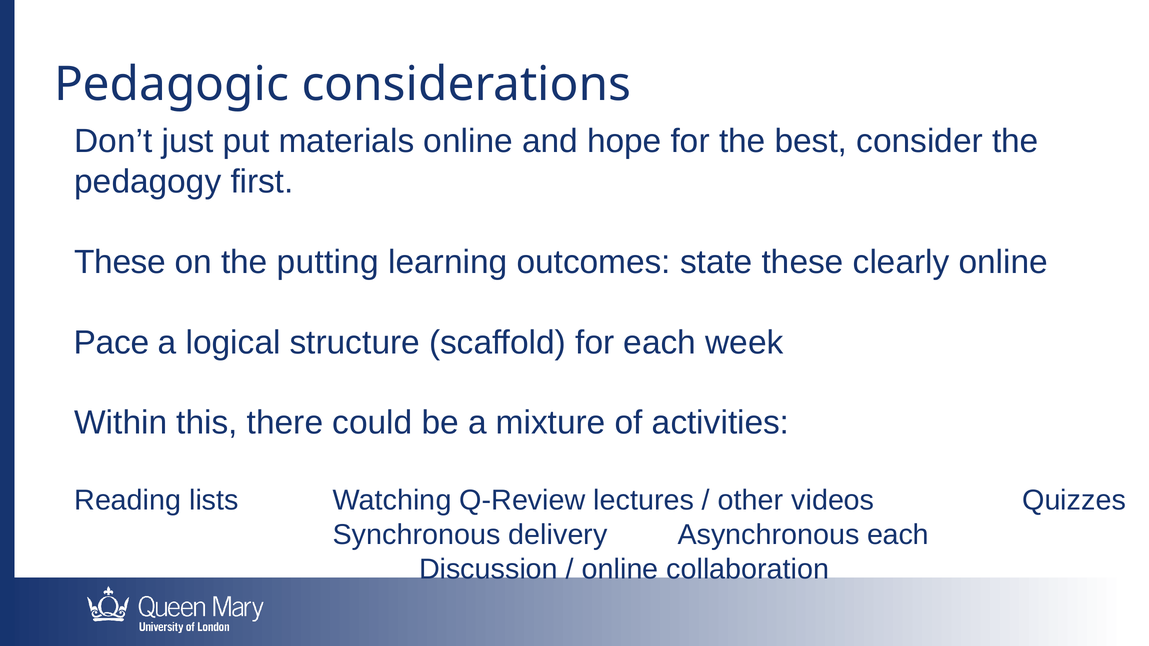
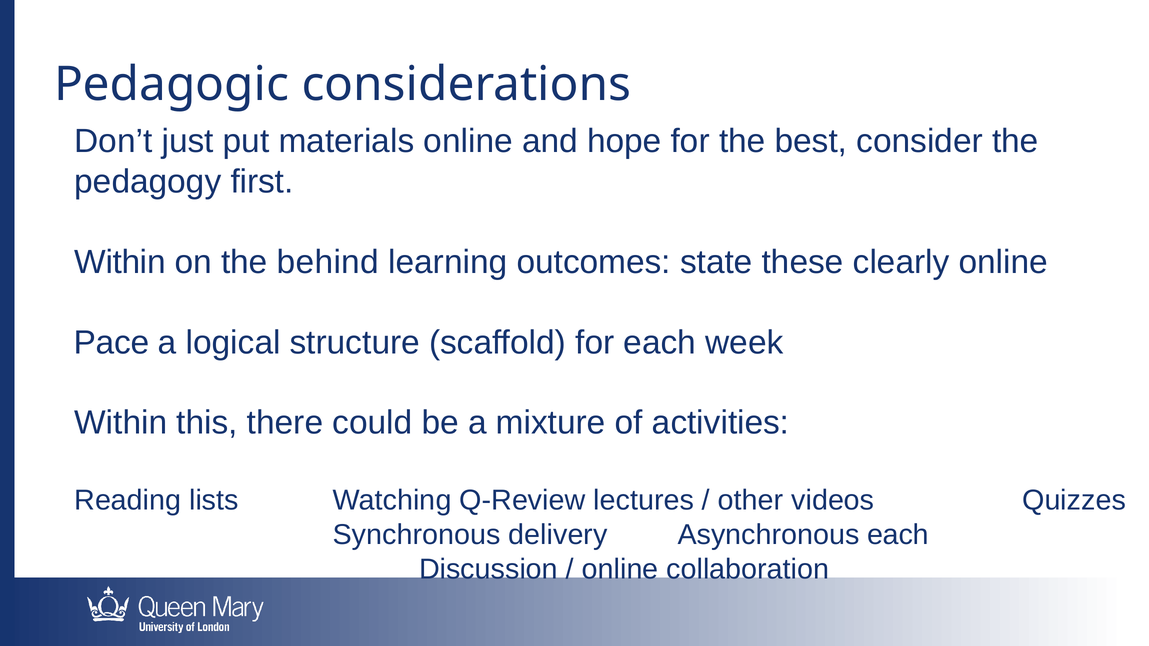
These at (120, 262): These -> Within
putting: putting -> behind
